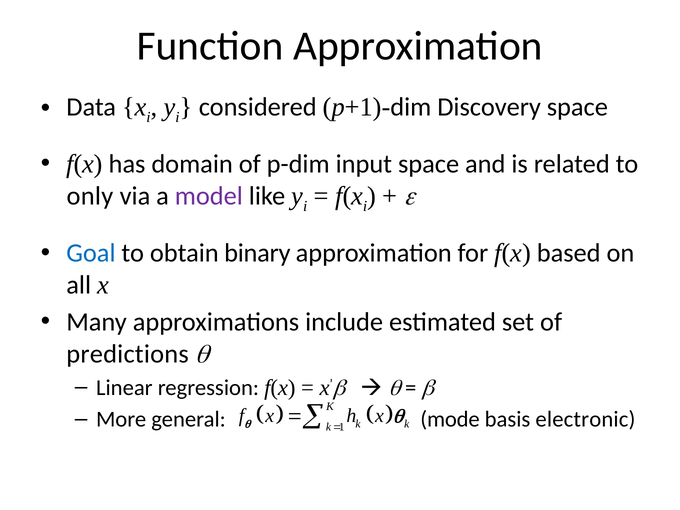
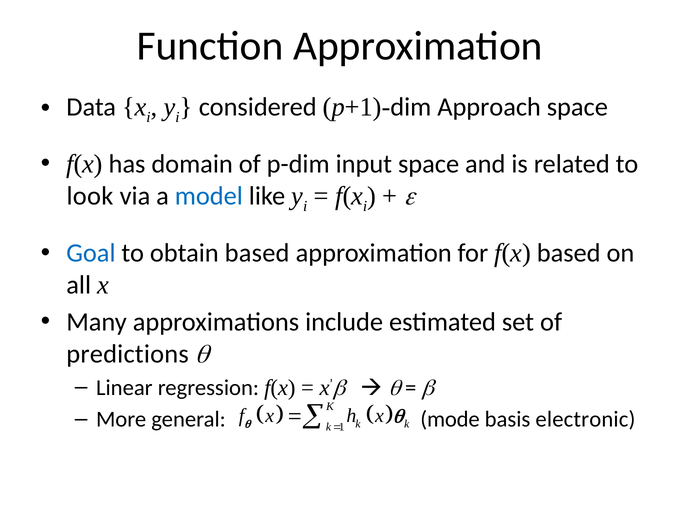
Discovery: Discovery -> Approach
only: only -> look
model colour: purple -> blue
obtain binary: binary -> based
